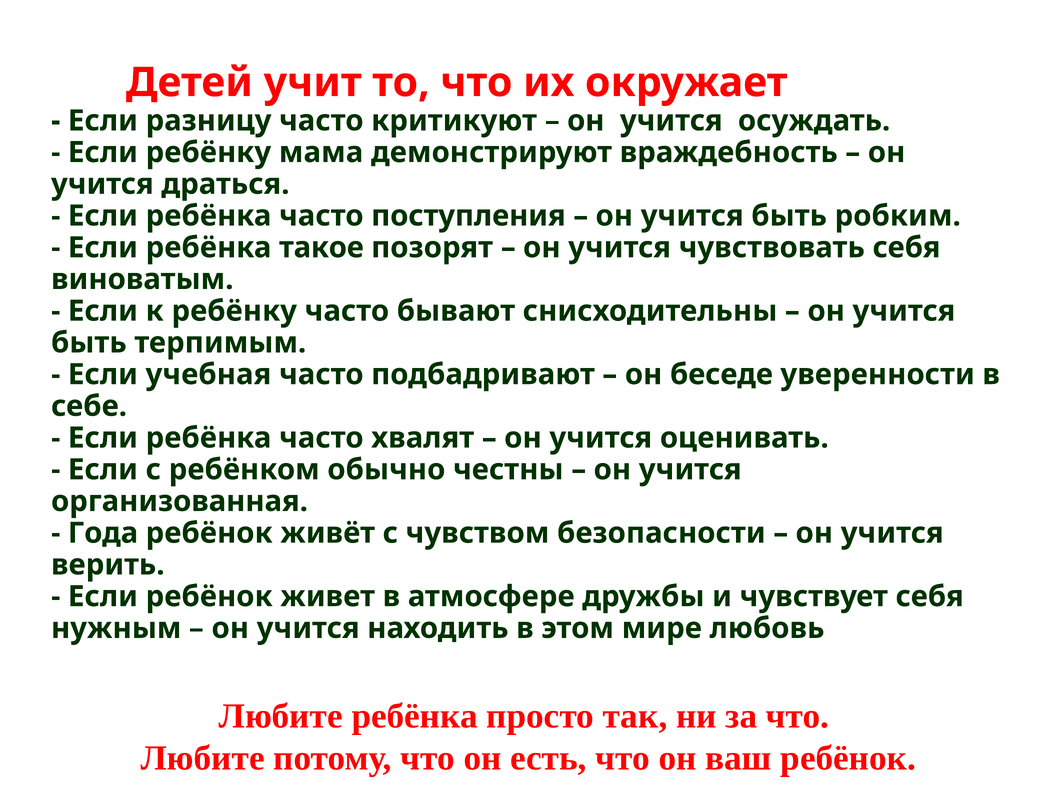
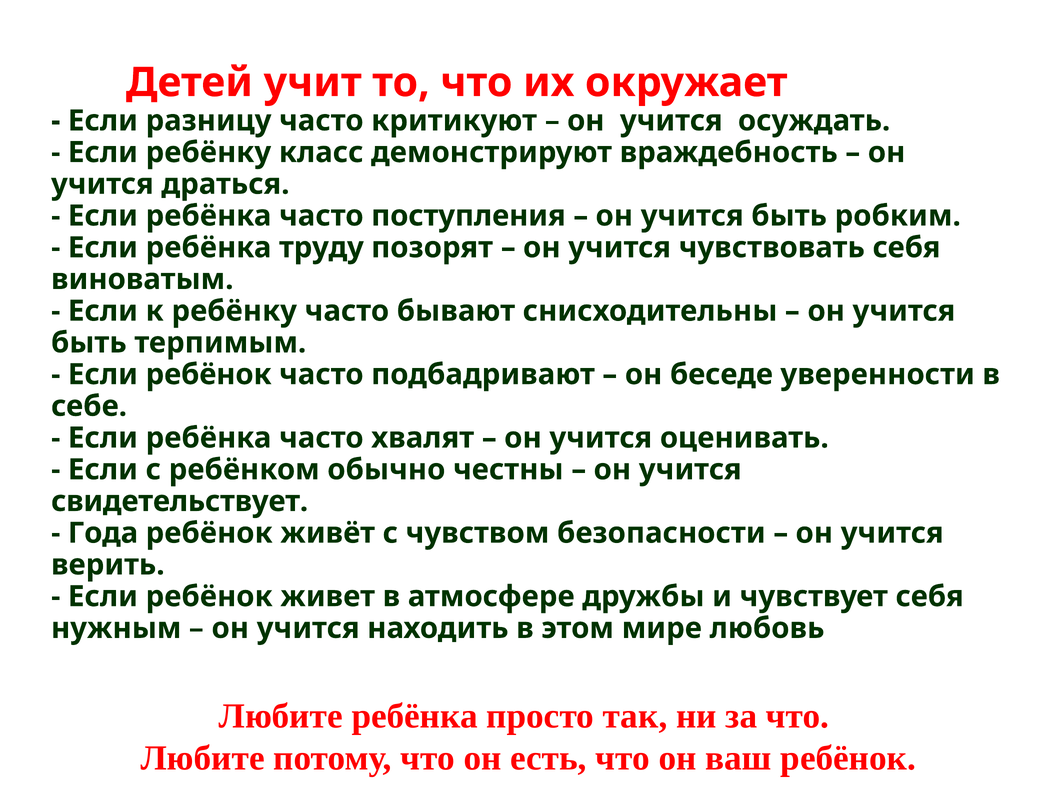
мама: мама -> класс
такое: такое -> труду
учебная at (208, 374): учебная -> ребёнок
организованная: организованная -> свидетельствует
